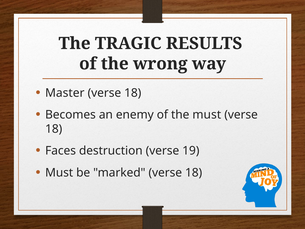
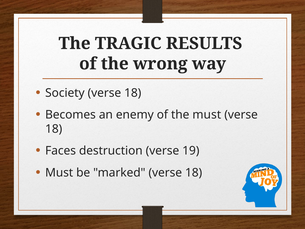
Master: Master -> Society
